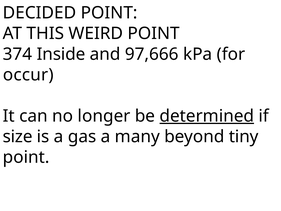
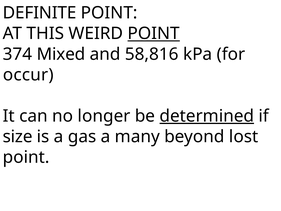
DECIDED: DECIDED -> DEFINITE
POINT at (154, 33) underline: none -> present
Inside: Inside -> Mixed
97,666: 97,666 -> 58,816
tiny: tiny -> lost
